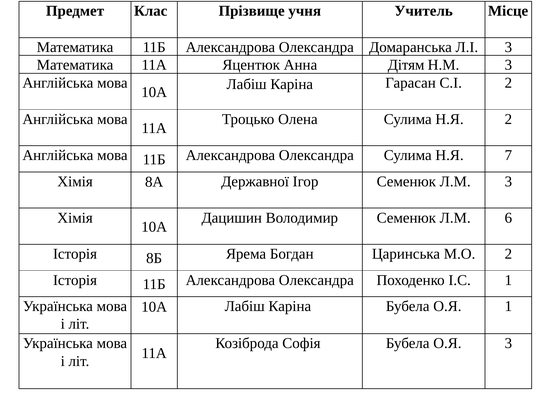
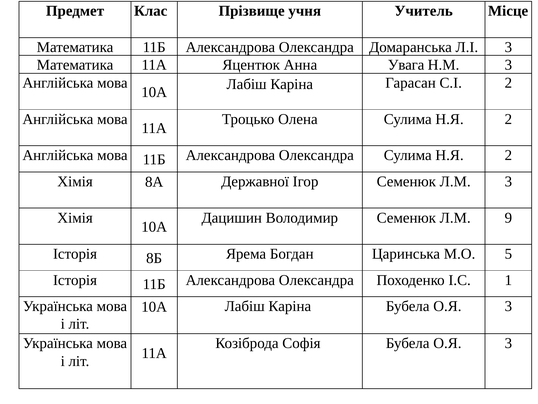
Дітям: Дітям -> Увага
Олександра Сулима Н.Я 7: 7 -> 2
6: 6 -> 9
М.О 2: 2 -> 5
Каріна Бубела О.Я 1: 1 -> 3
